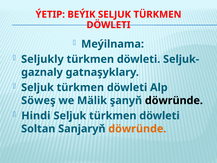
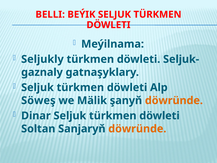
ÝETIP: ÝETIP -> BELLI
döwründe at (174, 100) colour: black -> orange
Hindi: Hindi -> Dinar
